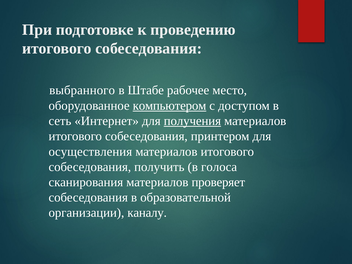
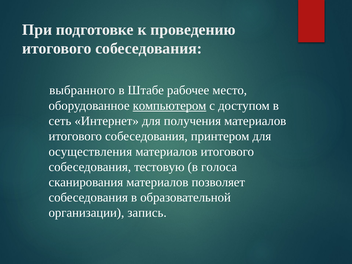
получения underline: present -> none
получить: получить -> тестовую
проверяет: проверяет -> позволяет
каналу: каналу -> запись
